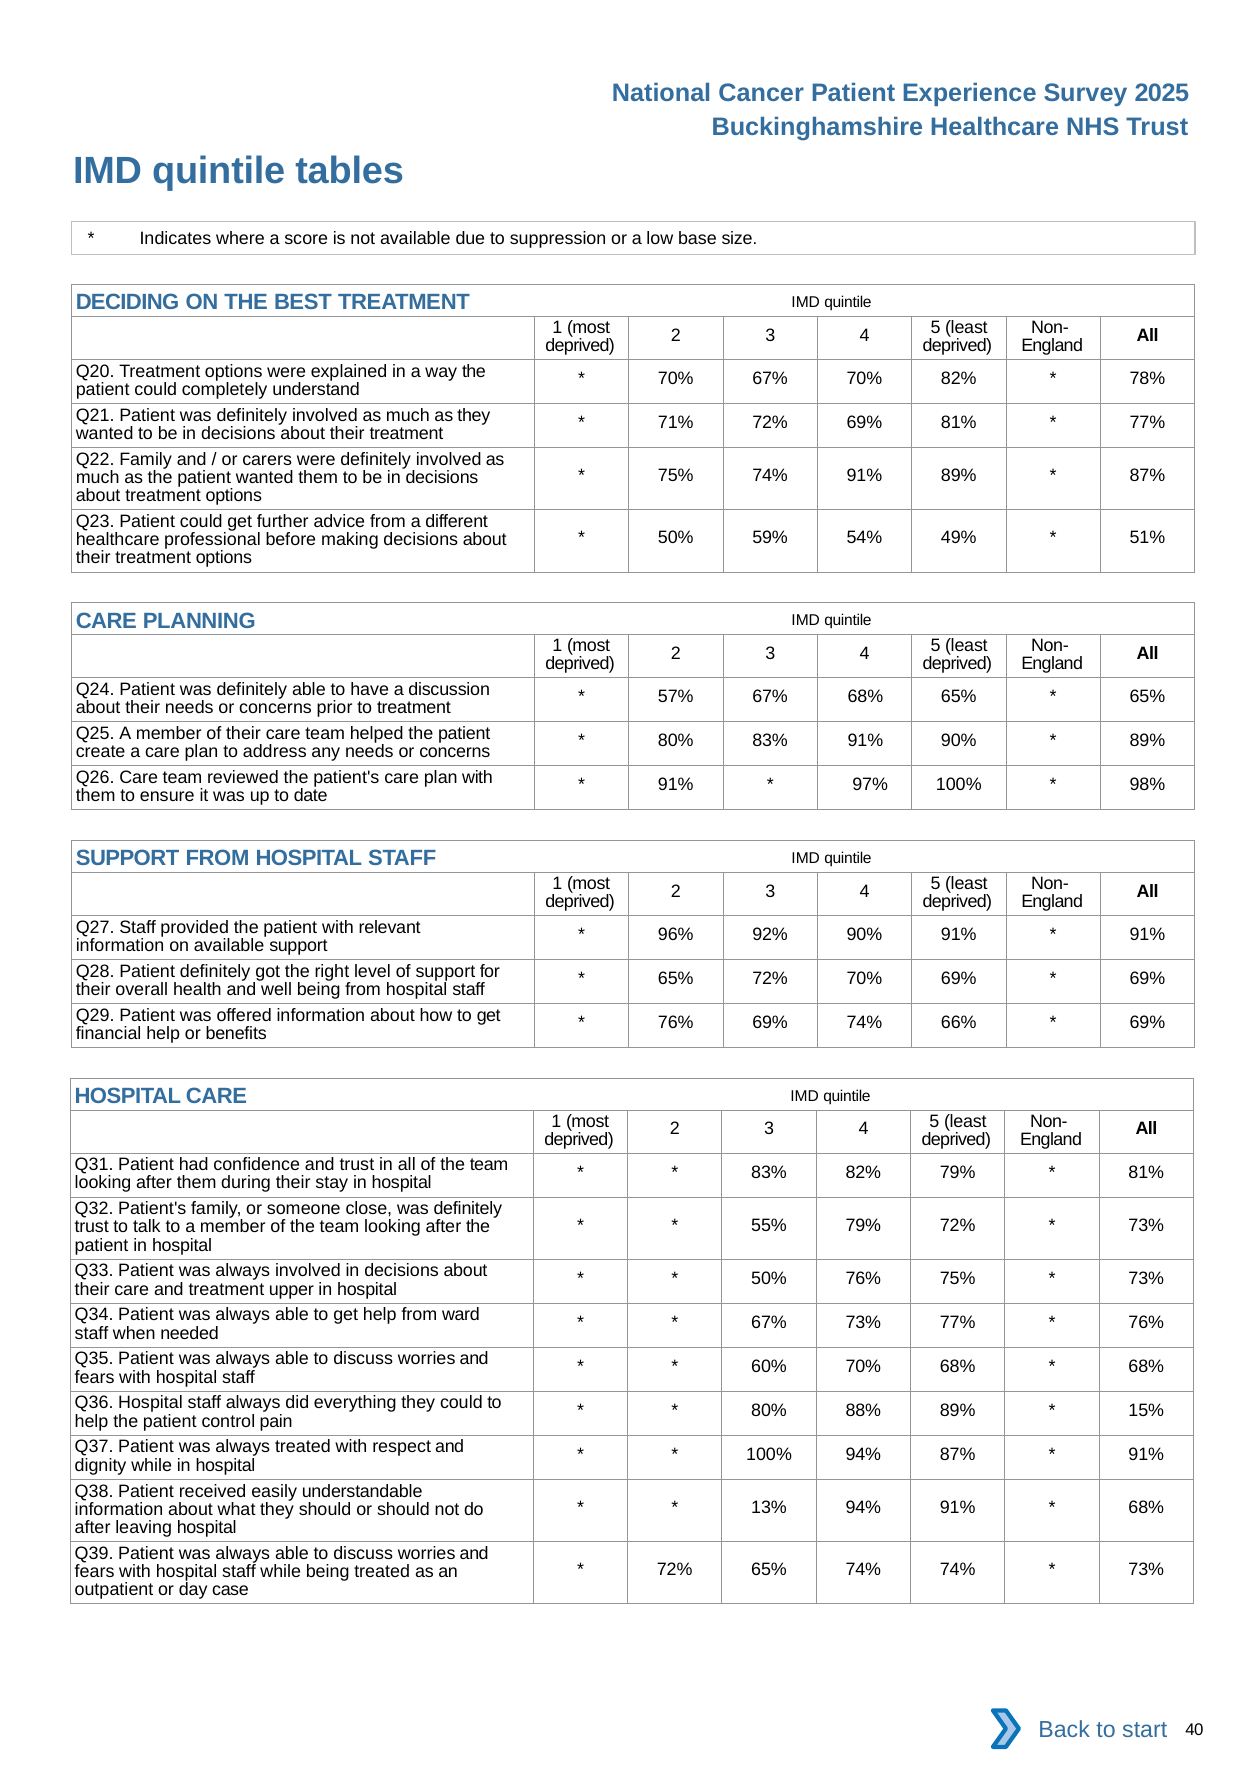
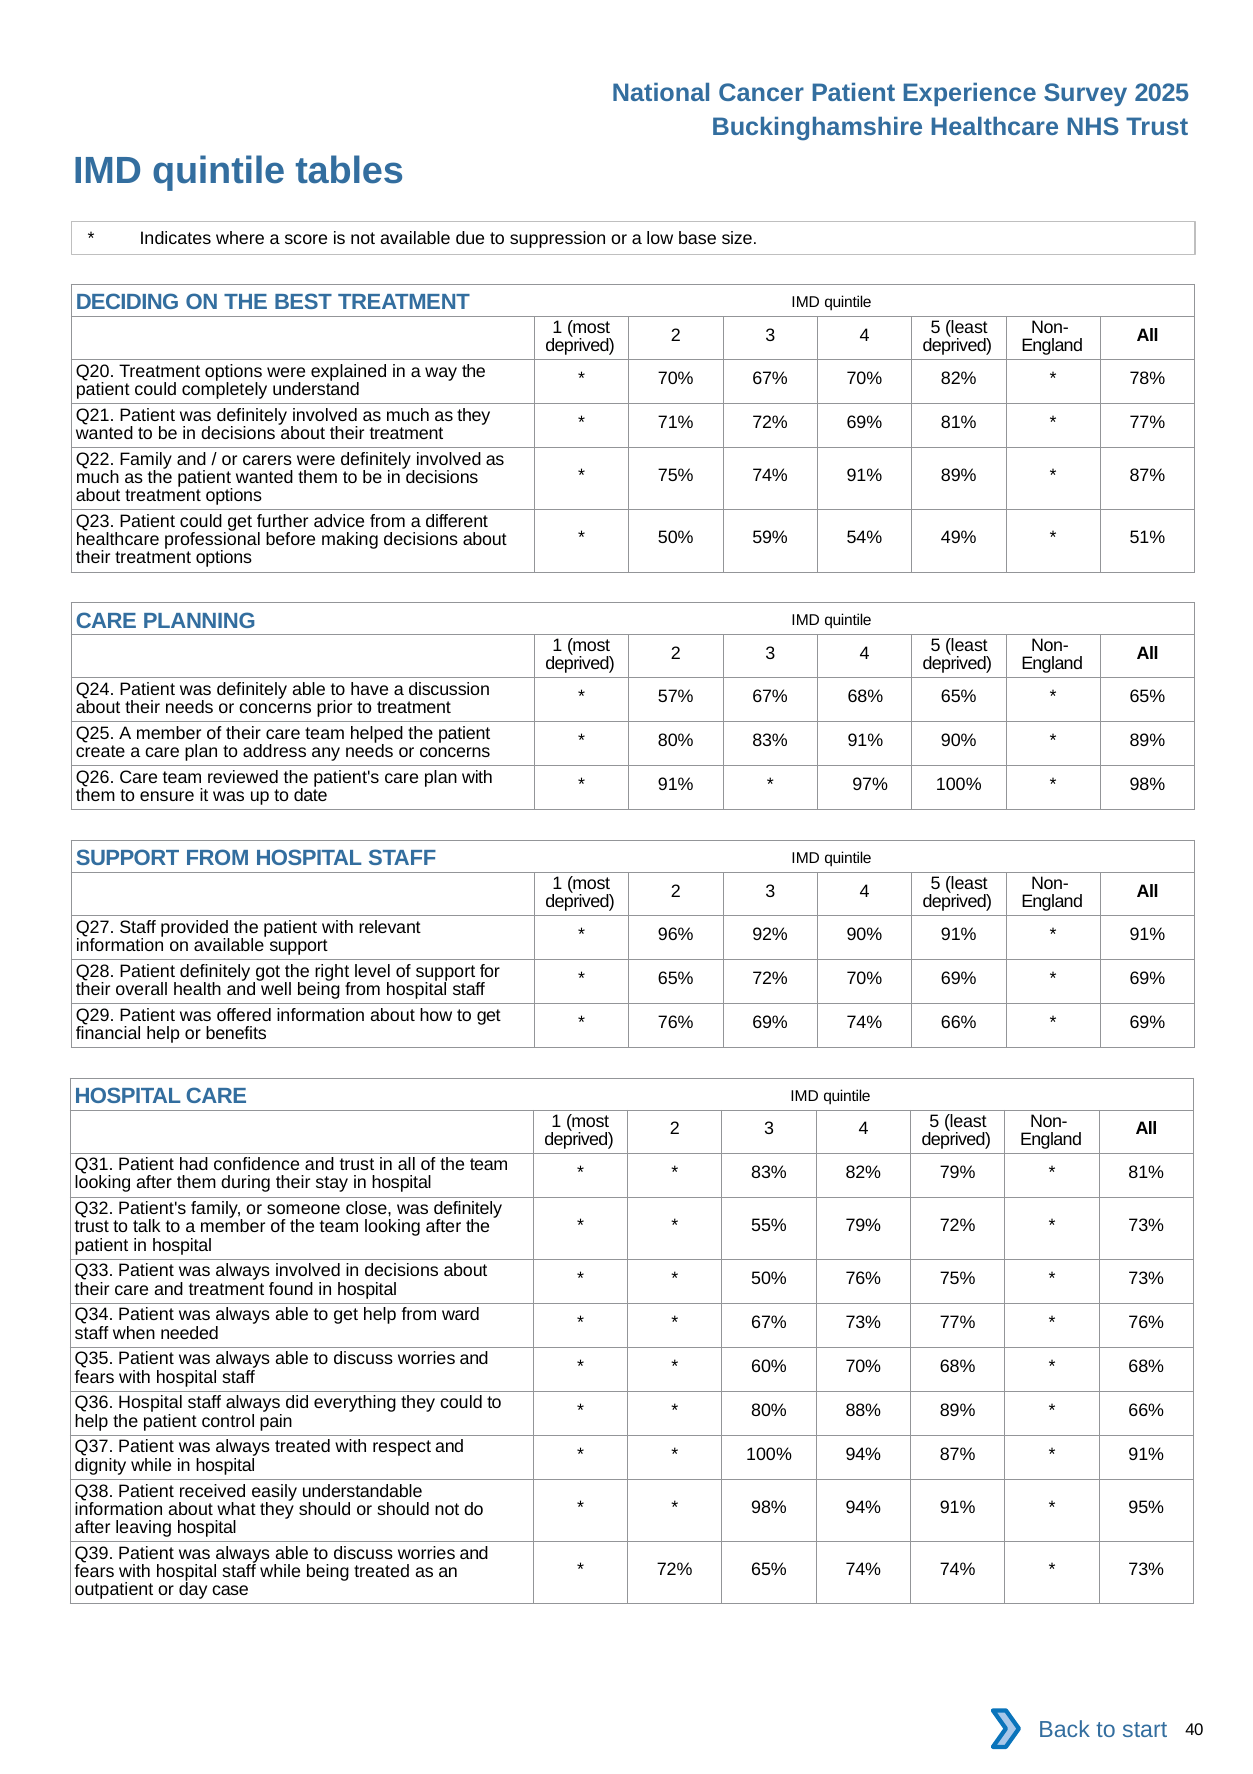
upper: upper -> found
15% at (1146, 1410): 15% -> 66%
13% at (769, 1507): 13% -> 98%
68% at (1146, 1507): 68% -> 95%
